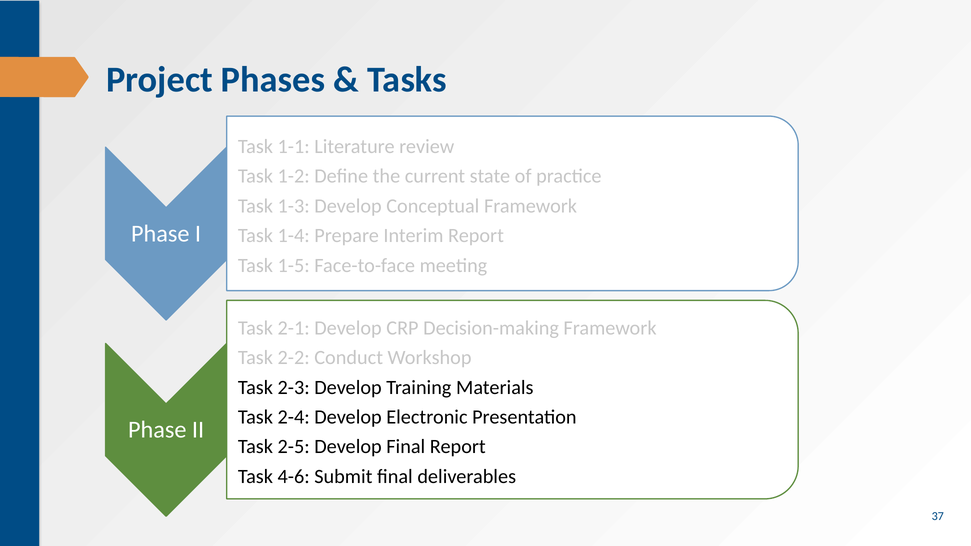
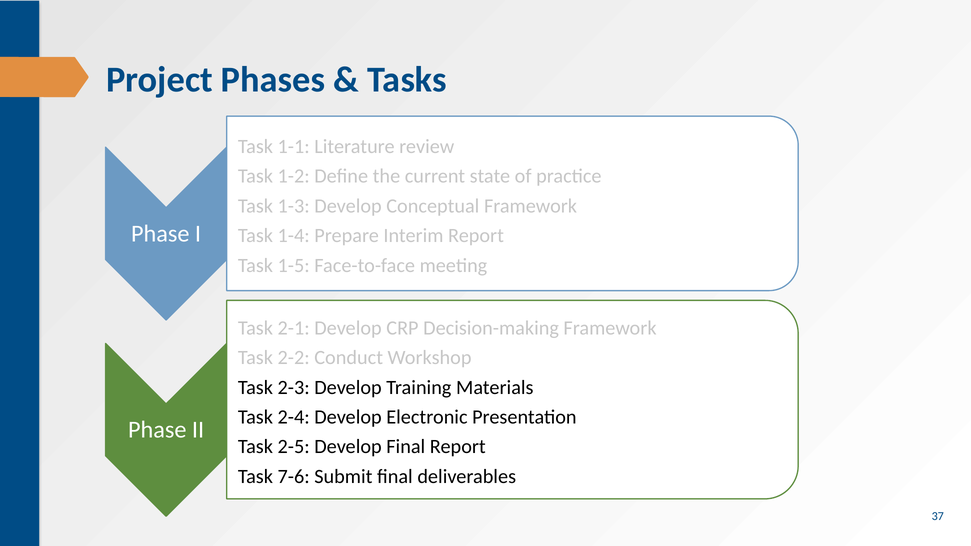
4-6: 4-6 -> 7-6
